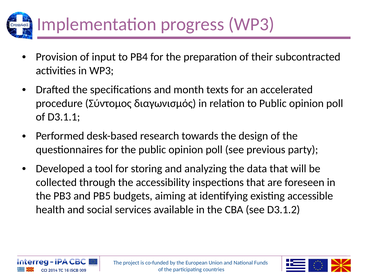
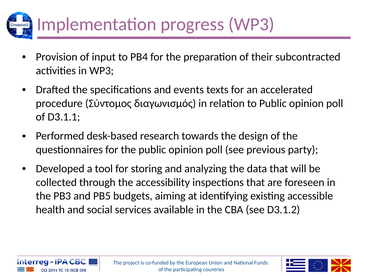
month: month -> events
